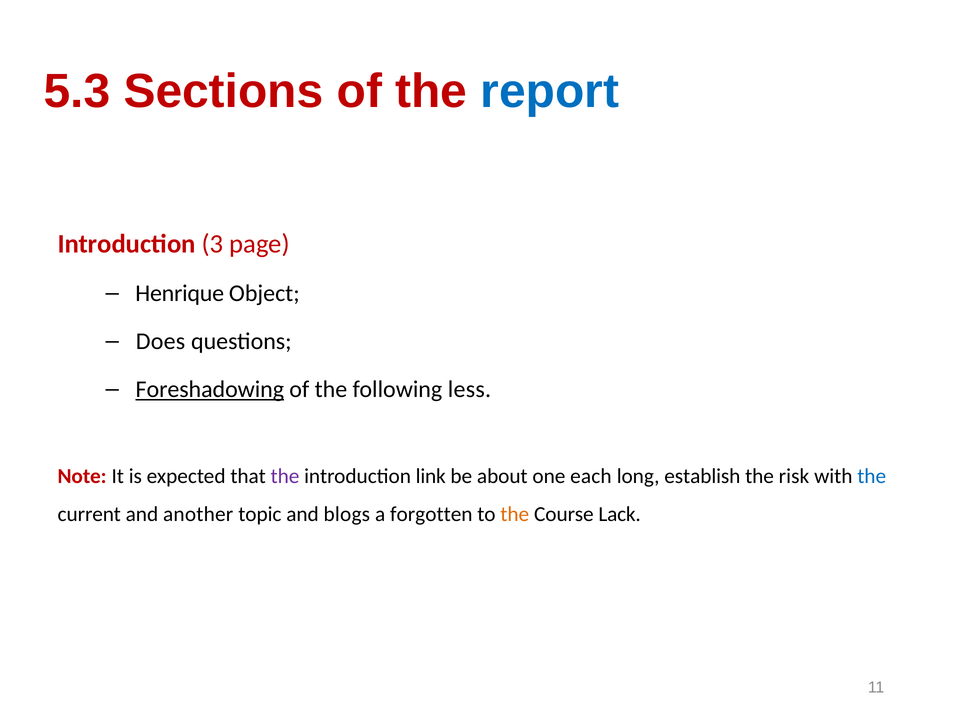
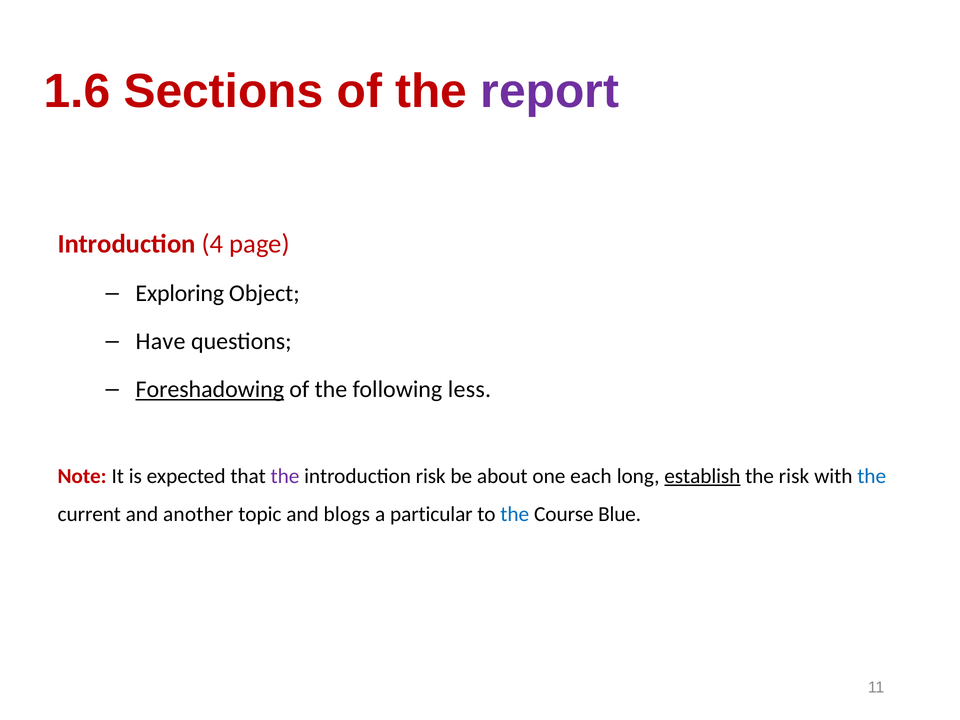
5.3: 5.3 -> 1.6
report colour: blue -> purple
3: 3 -> 4
Henrique: Henrique -> Exploring
Does: Does -> Have
introduction link: link -> risk
establish underline: none -> present
forgotten: forgotten -> particular
the at (515, 514) colour: orange -> blue
Lack: Lack -> Blue
